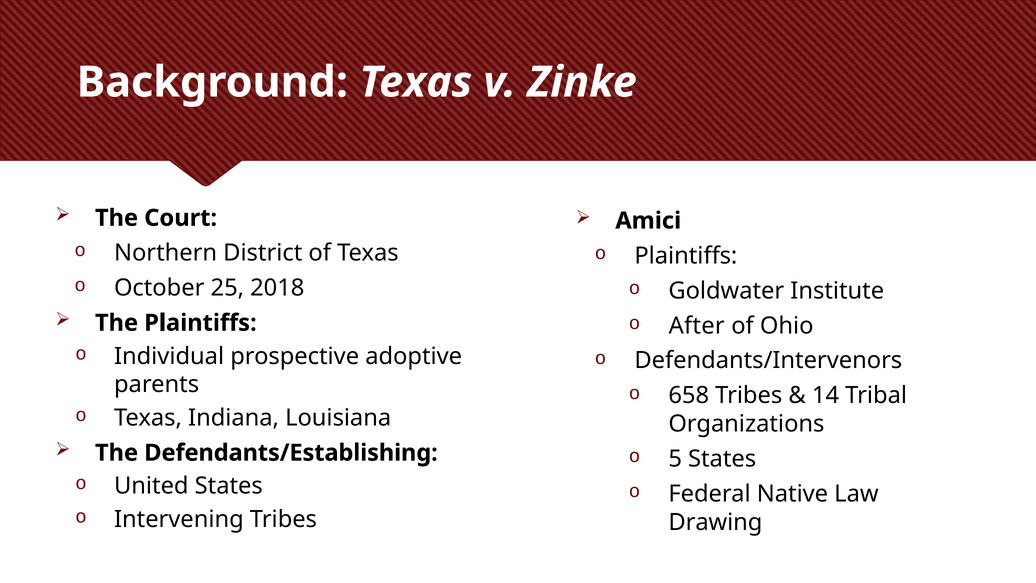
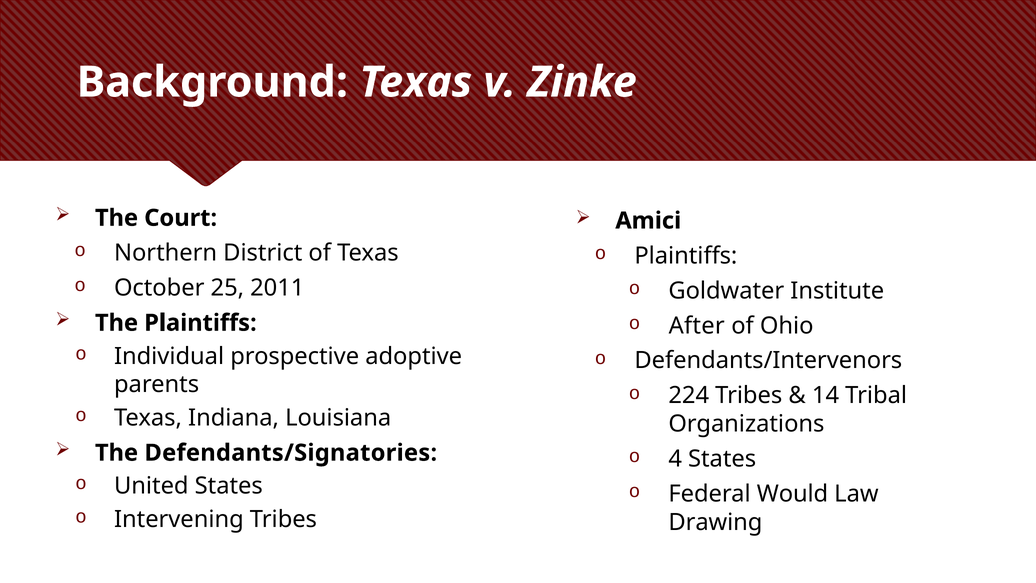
2018: 2018 -> 2011
658: 658 -> 224
Defendants/Establishing: Defendants/Establishing -> Defendants/Signatories
5: 5 -> 4
Native: Native -> Would
